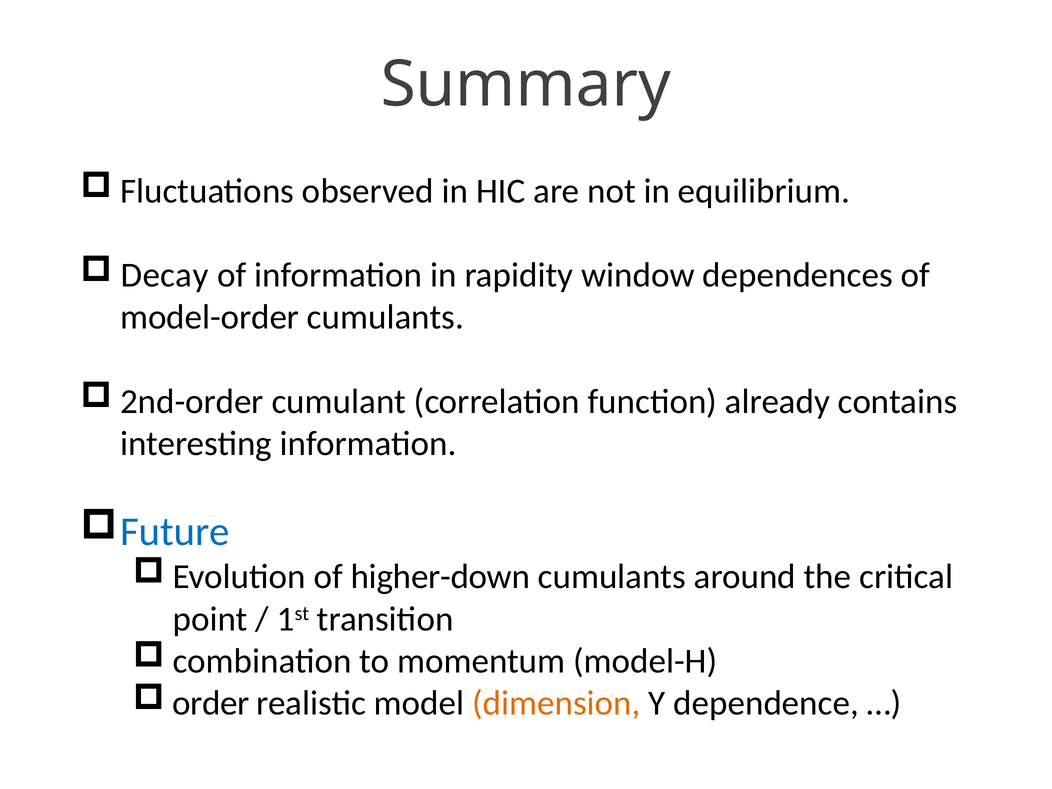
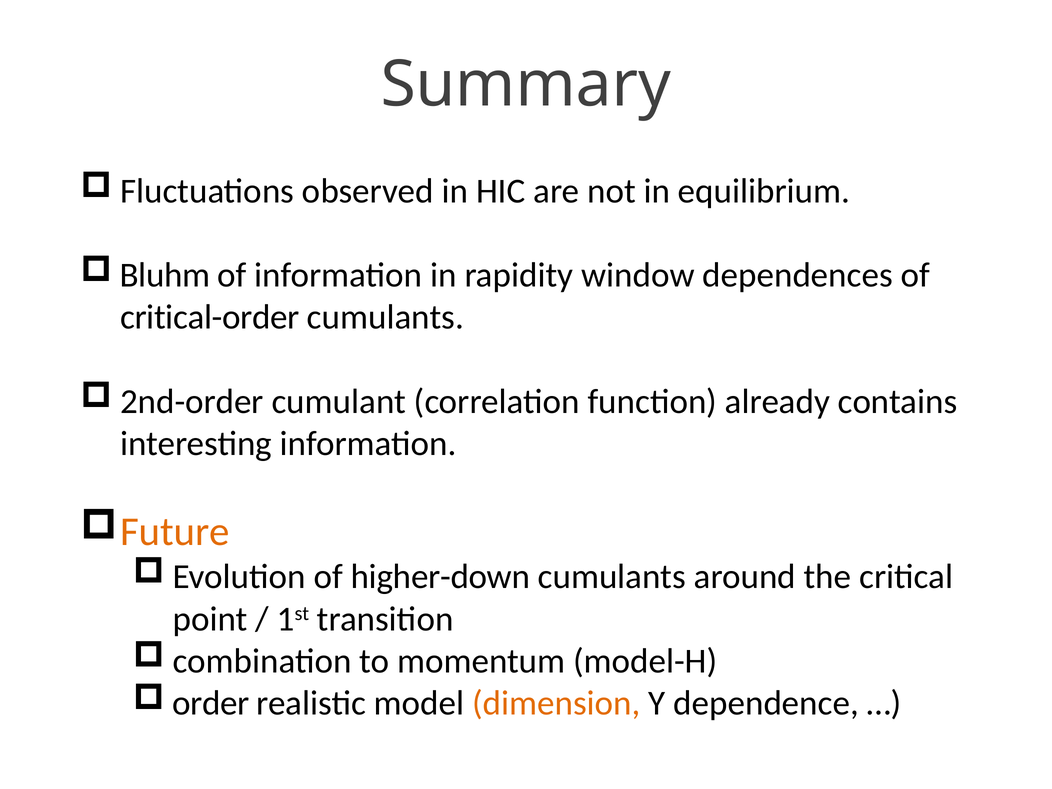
Decay: Decay -> Bluhm
model-order: model-order -> critical-order
Future colour: blue -> orange
